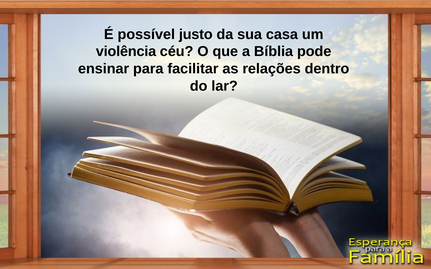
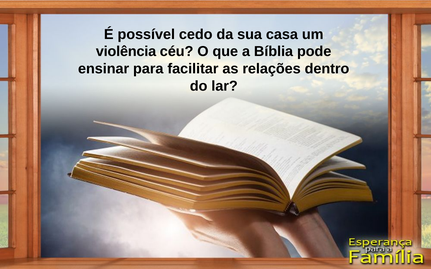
justo: justo -> cedo
